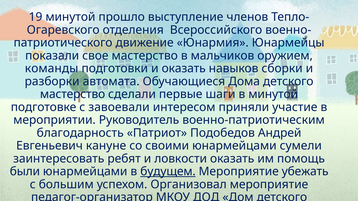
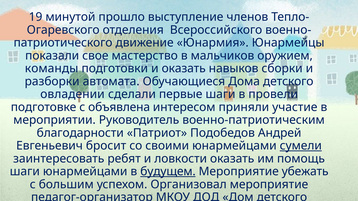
мастерство at (73, 94): мастерство -> овладении
в минутой: минутой -> провели
завоевали: завоевали -> объявлена
благодарность: благодарность -> благодарности
кануне: кануне -> бросит
сумели underline: none -> present
были at (25, 172): были -> шаги
